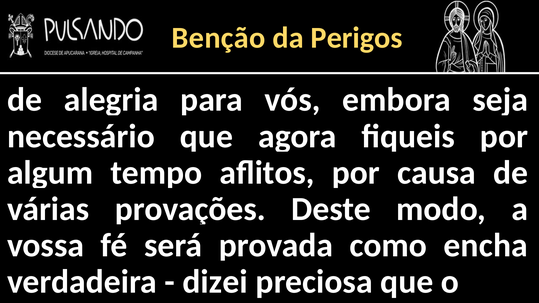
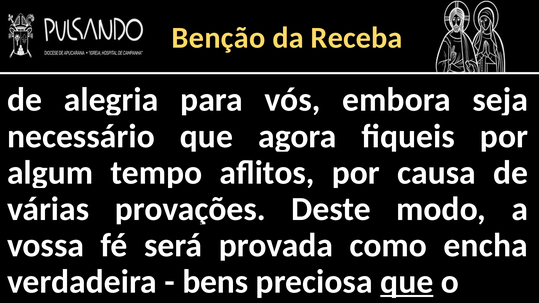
Perigos: Perigos -> Receba
dizei: dizei -> bens
que at (407, 282) underline: none -> present
